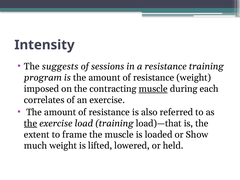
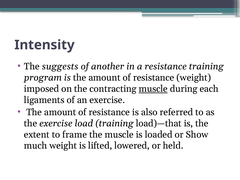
sessions: sessions -> another
correlates: correlates -> ligaments
the at (31, 123) underline: present -> none
